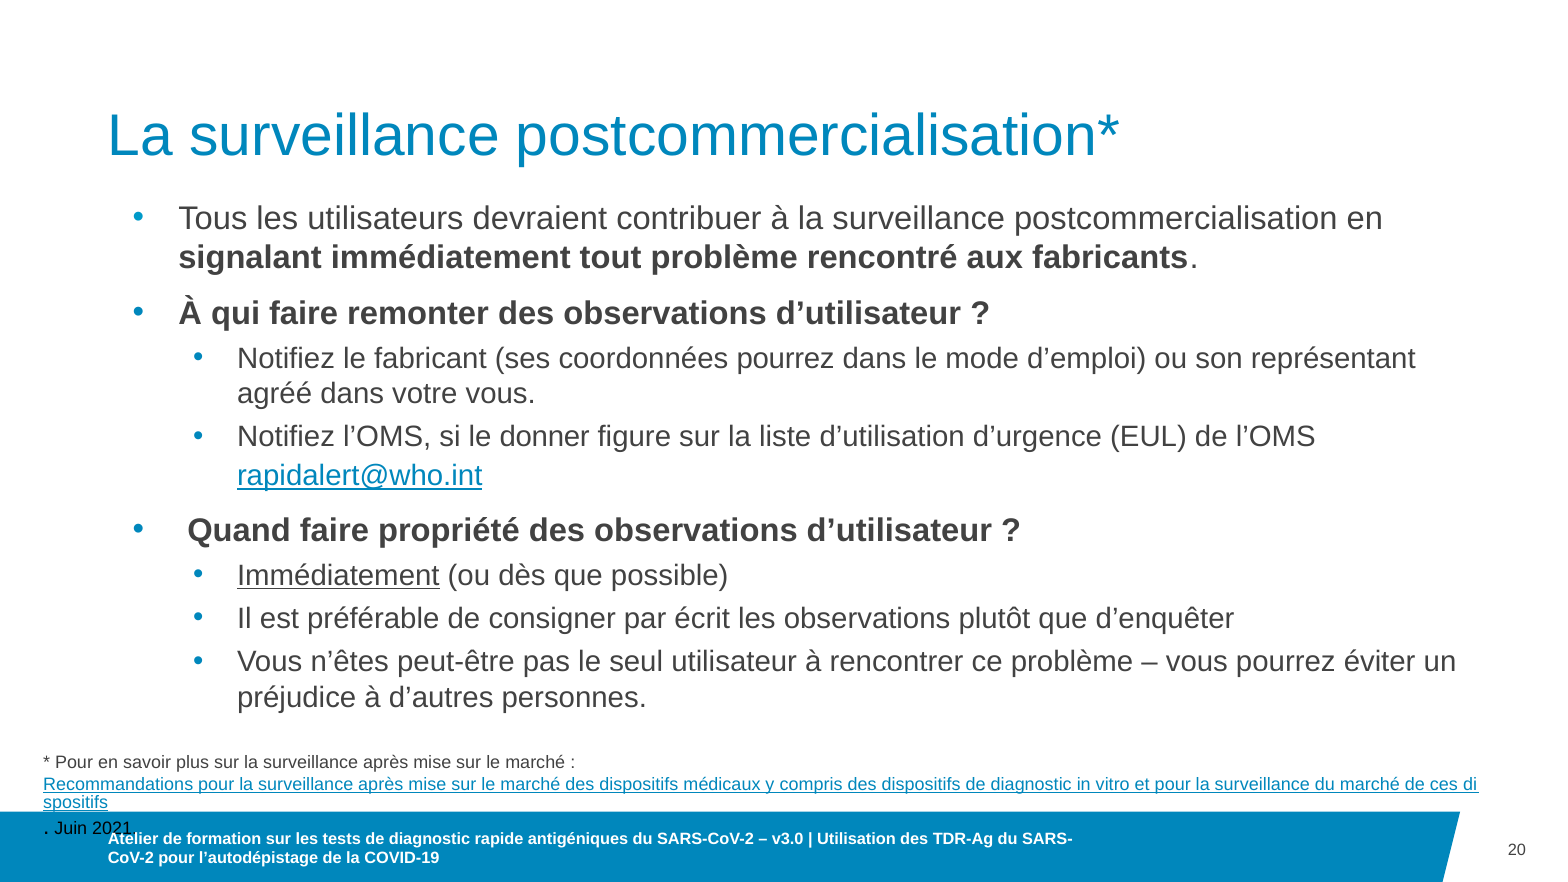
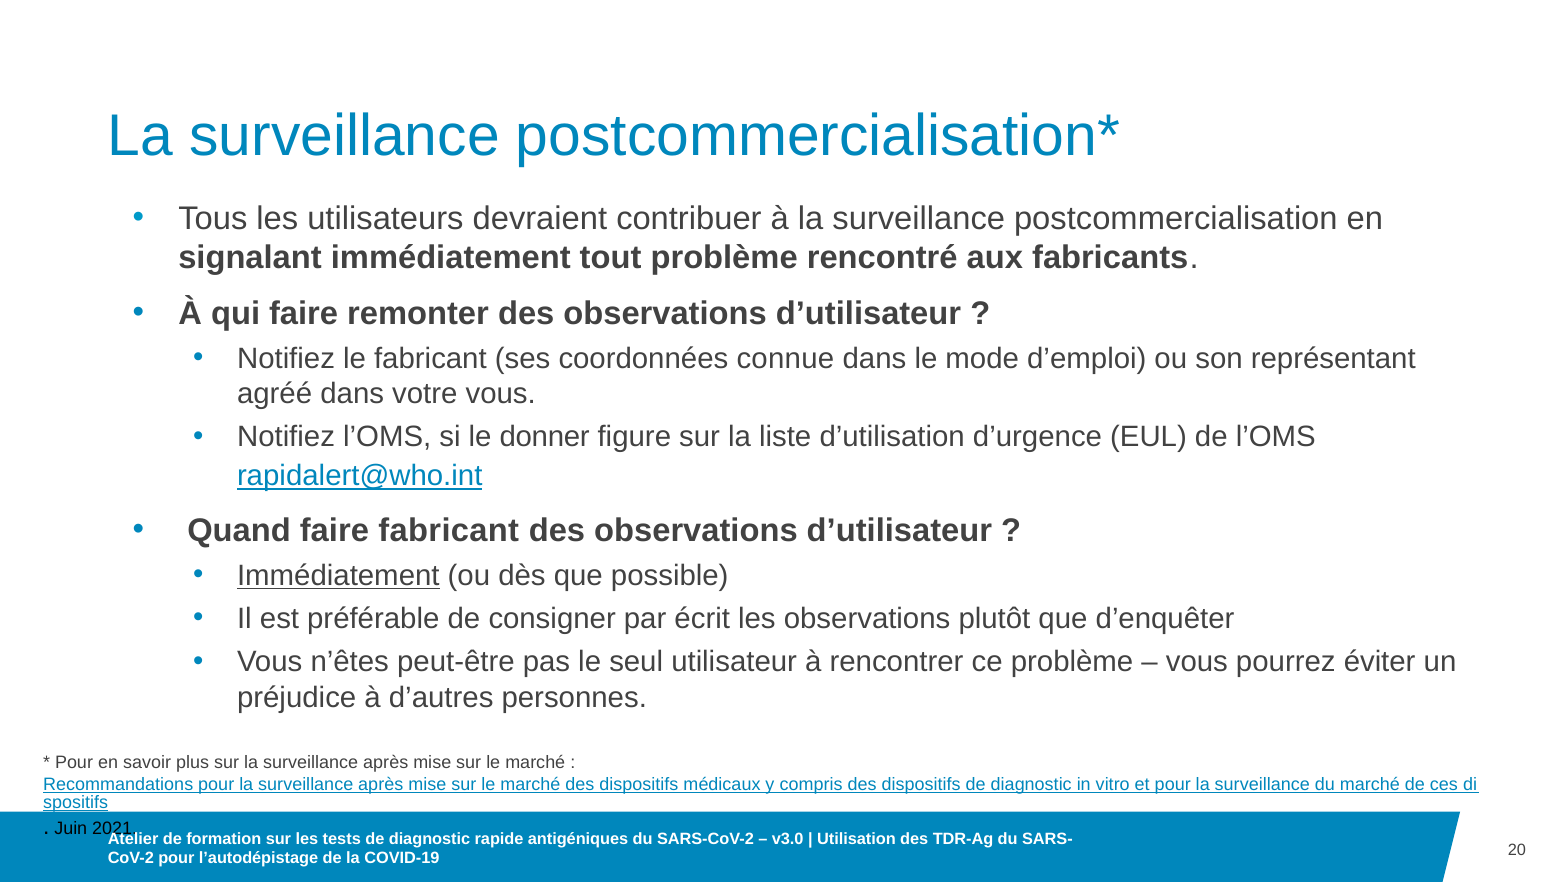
coordonnées pourrez: pourrez -> connue
faire propriété: propriété -> fabricant
